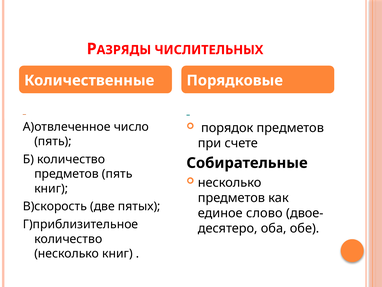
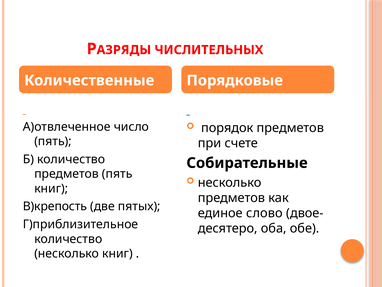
В)скорость: В)скорость -> В)крепость
